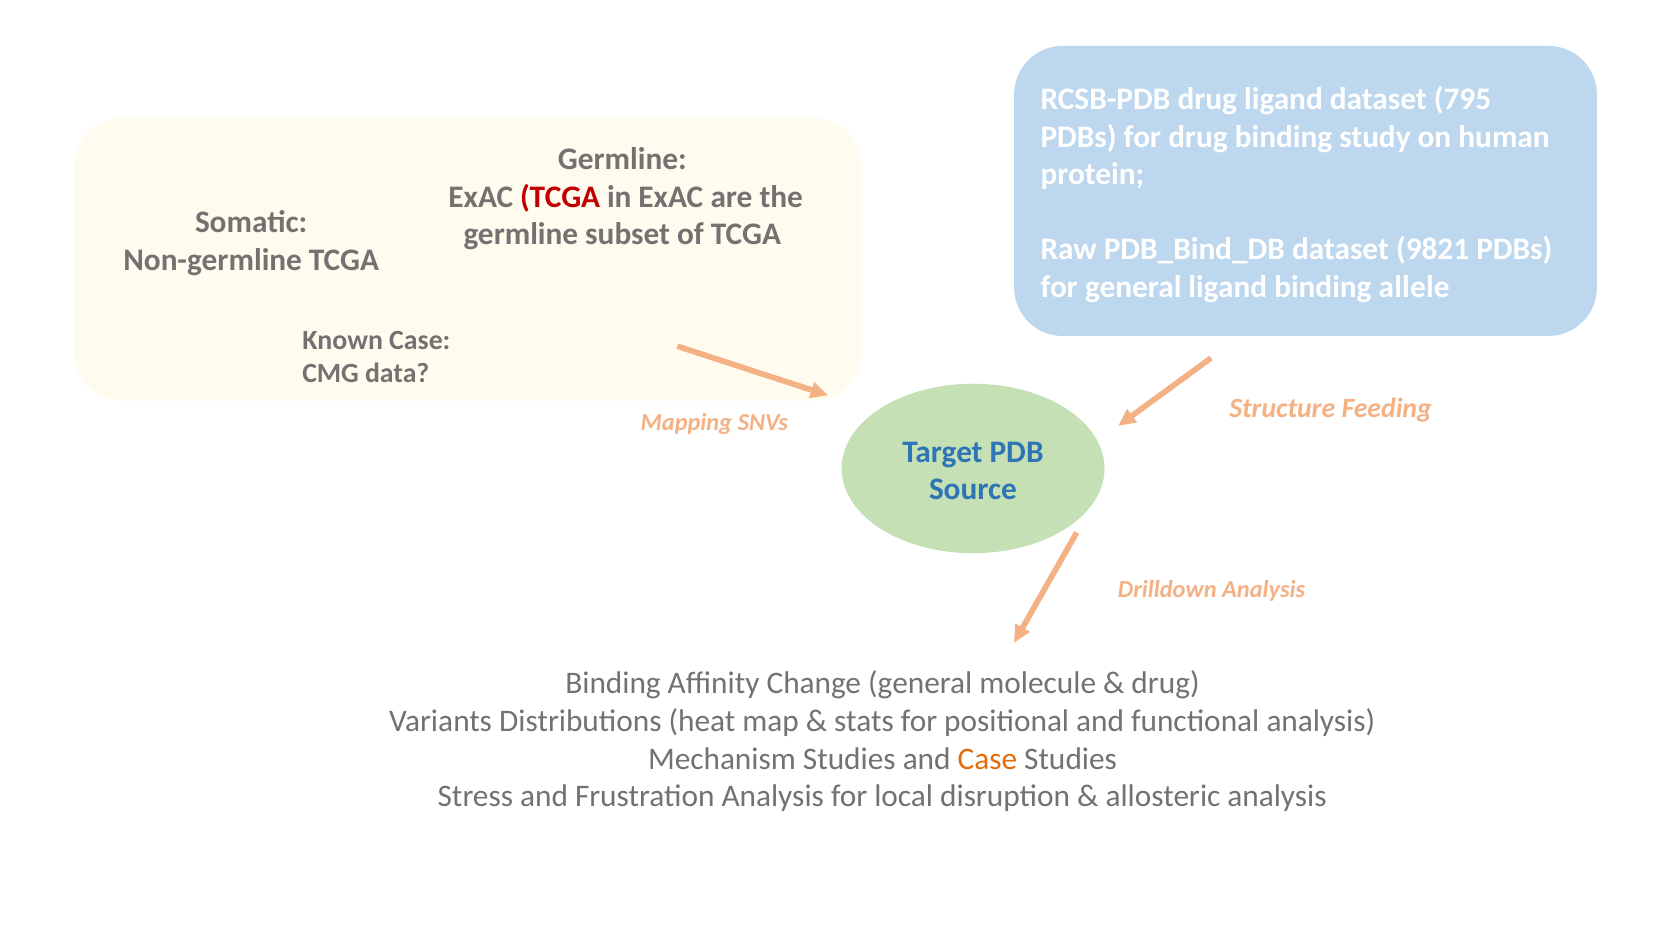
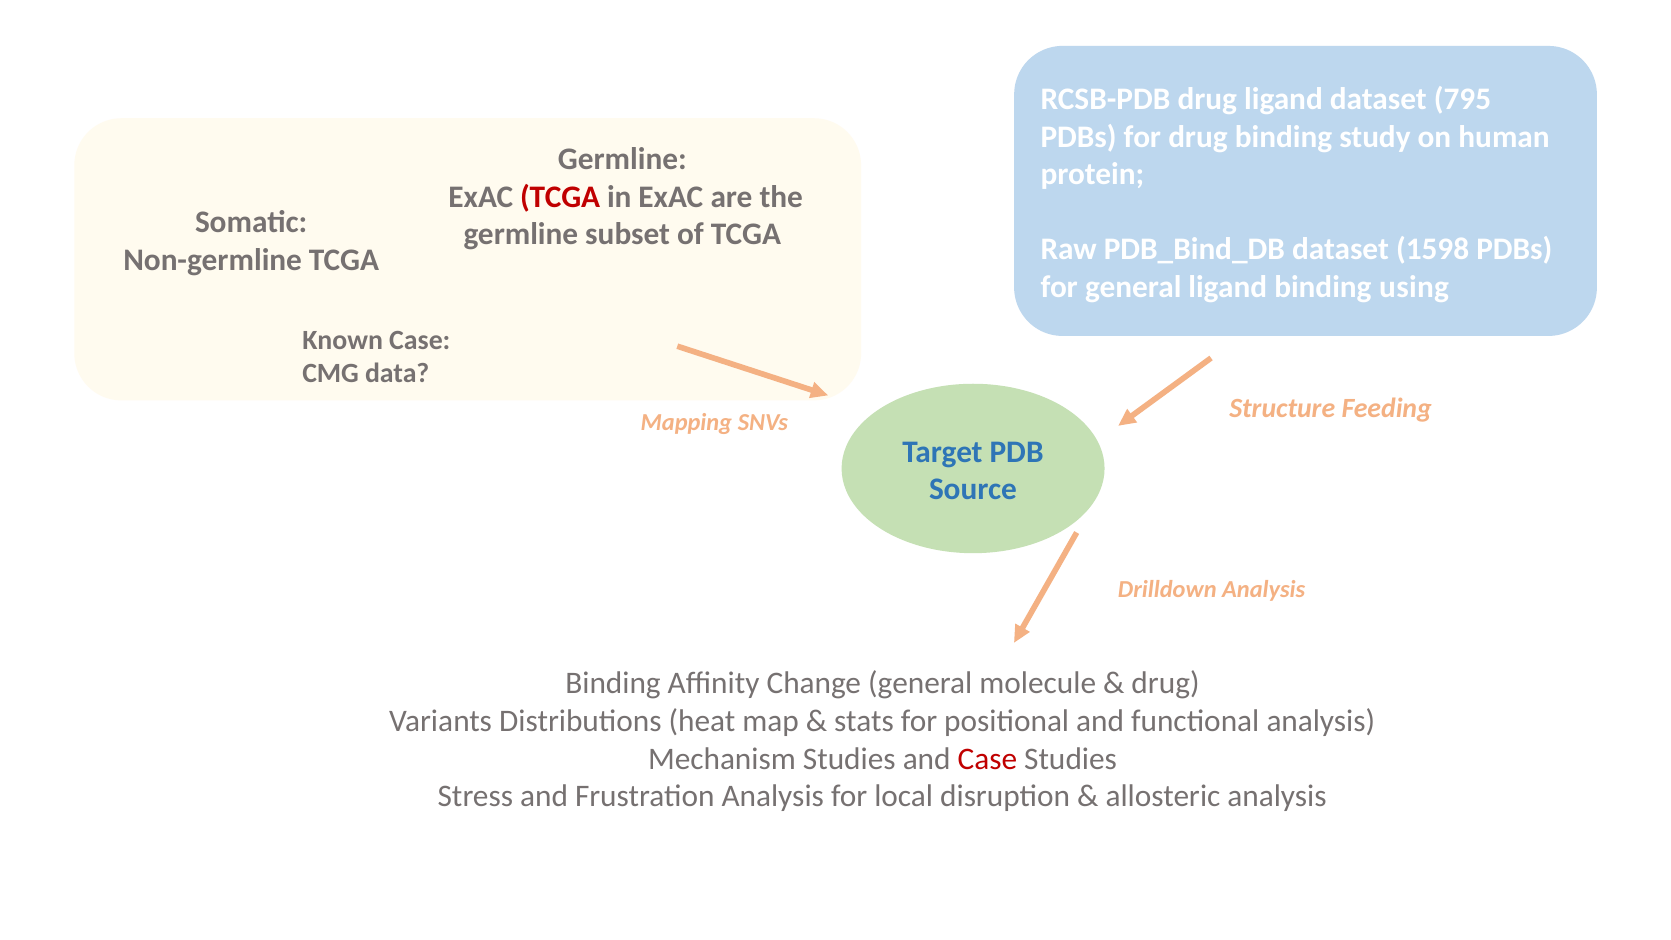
9821: 9821 -> 1598
allele: allele -> using
Case at (987, 759) colour: orange -> red
